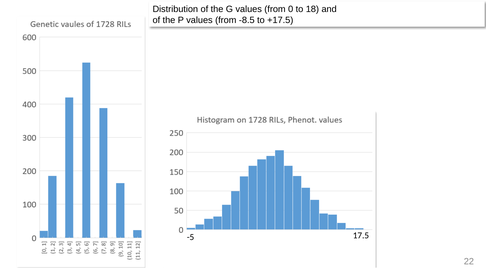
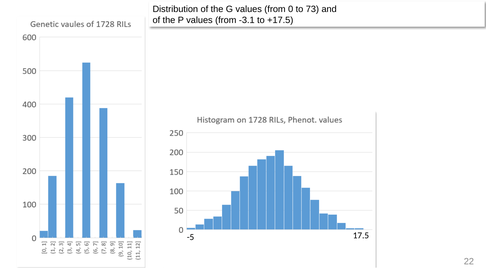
18: 18 -> 73
-8.5: -8.5 -> -3.1
